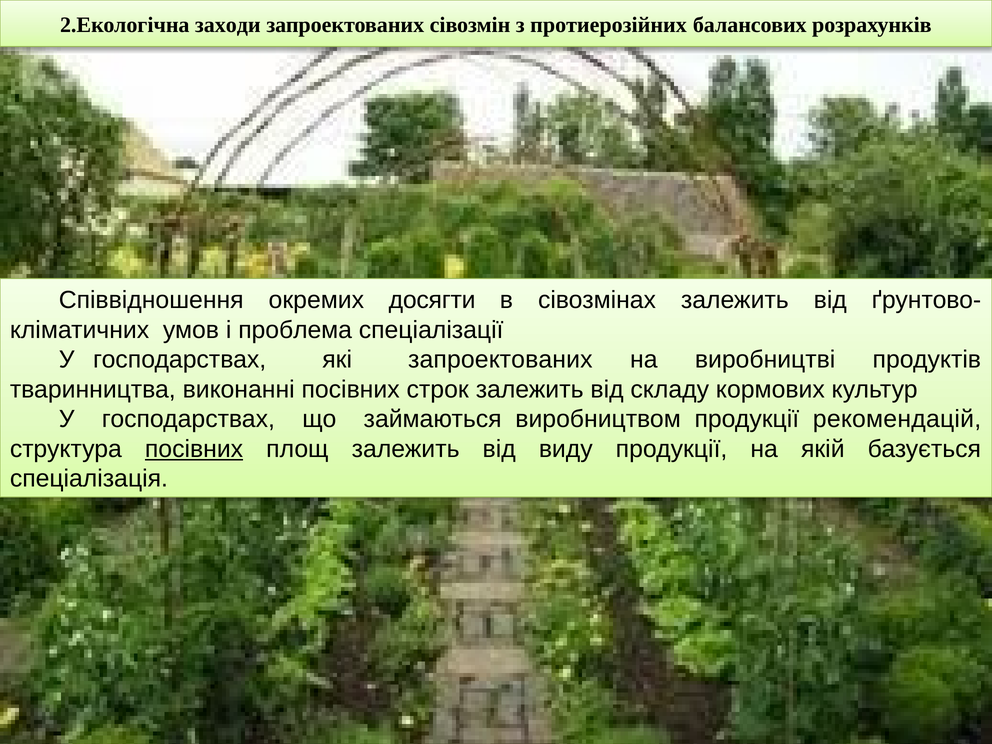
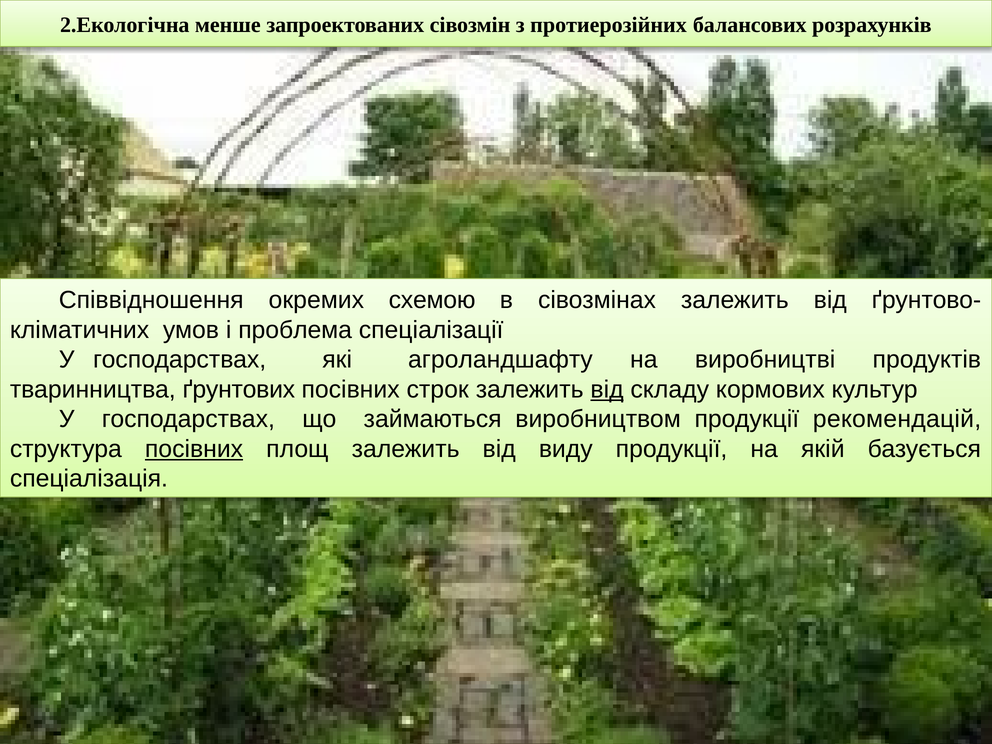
заходи: заходи -> менше
досягти: досягти -> схемою
які запроектованих: запроектованих -> агроландшафту
виконанні: виконанні -> ґрунтових
від at (607, 389) underline: none -> present
